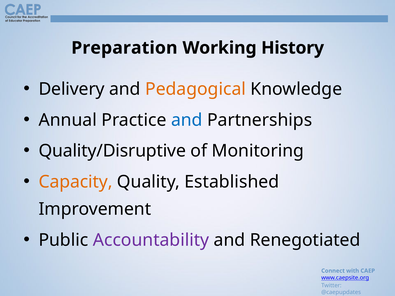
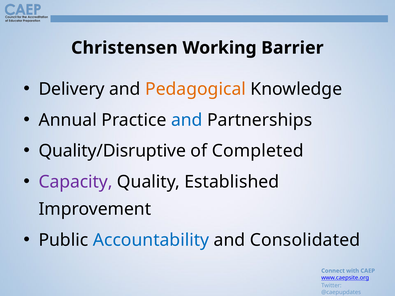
Preparation: Preparation -> Christensen
History: History -> Barrier
Monitoring: Monitoring -> Completed
Capacity colour: orange -> purple
Accountability colour: purple -> blue
Renegotiated: Renegotiated -> Consolidated
